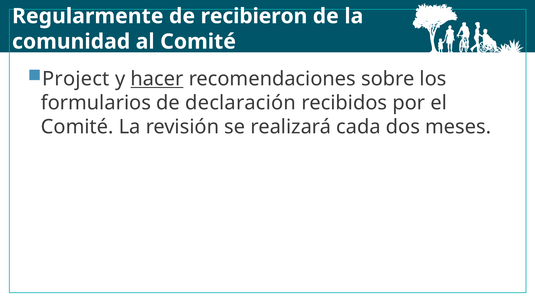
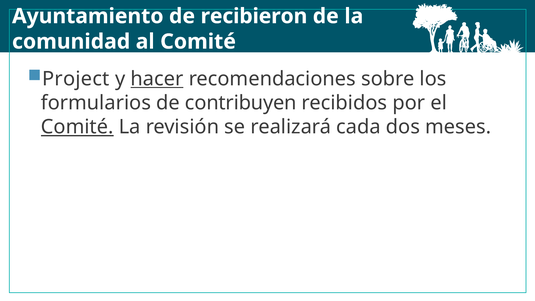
Regularmente: Regularmente -> Ayuntamiento
declaración: declaración -> contribuyen
Comité at (77, 127) underline: none -> present
